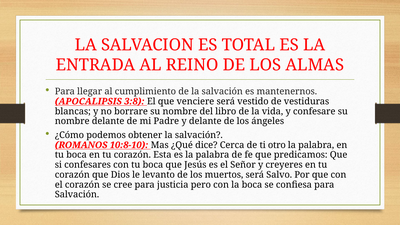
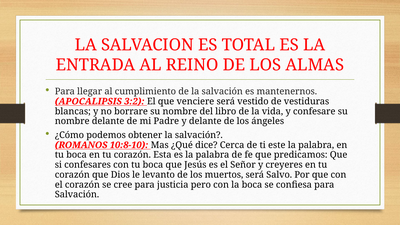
3:8: 3:8 -> 3:2
otro: otro -> este
